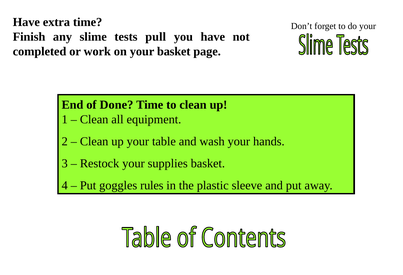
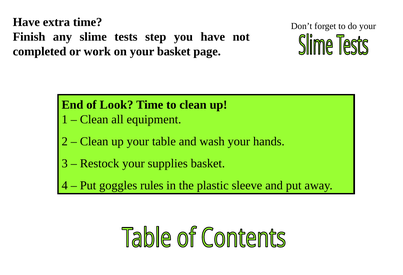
pull: pull -> step
Done: Done -> Look
